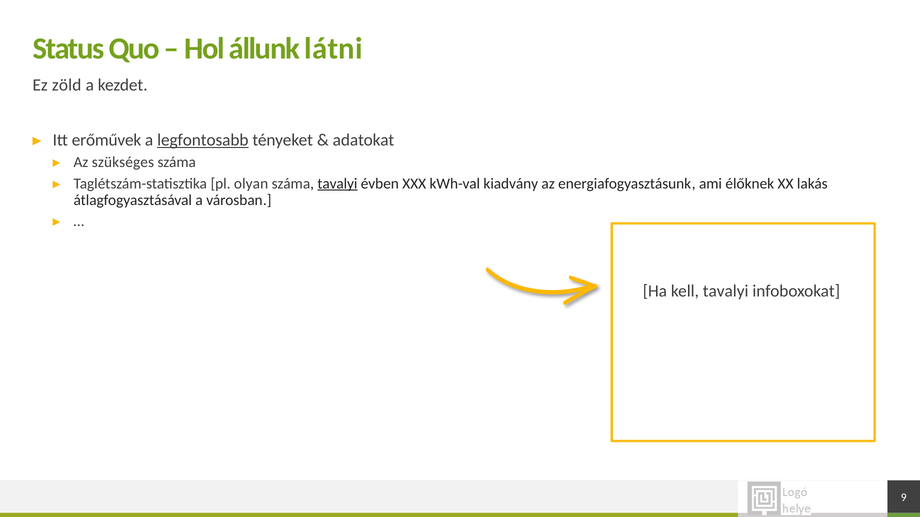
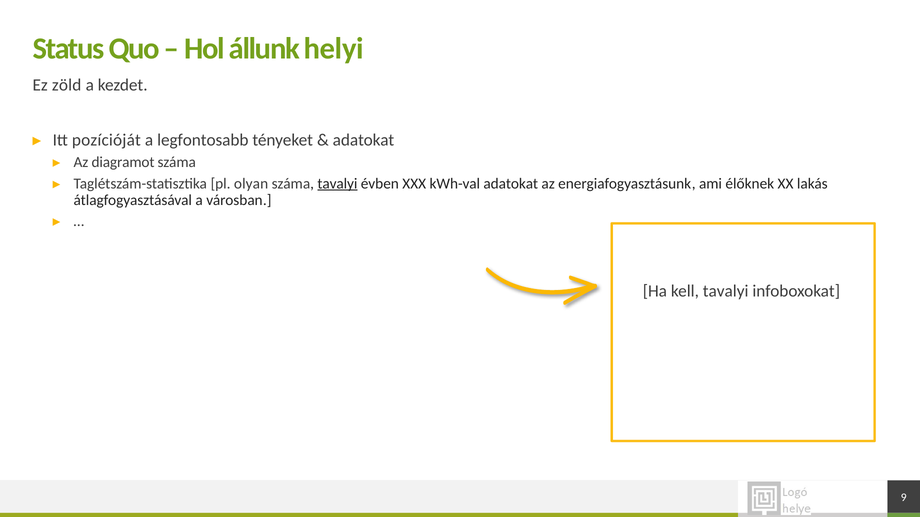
látni: látni -> helyi
erőművek: erőművek -> pozícióját
legfontosabb underline: present -> none
szükséges: szükséges -> diagramot
kWh-val kiadvány: kiadvány -> adatokat
